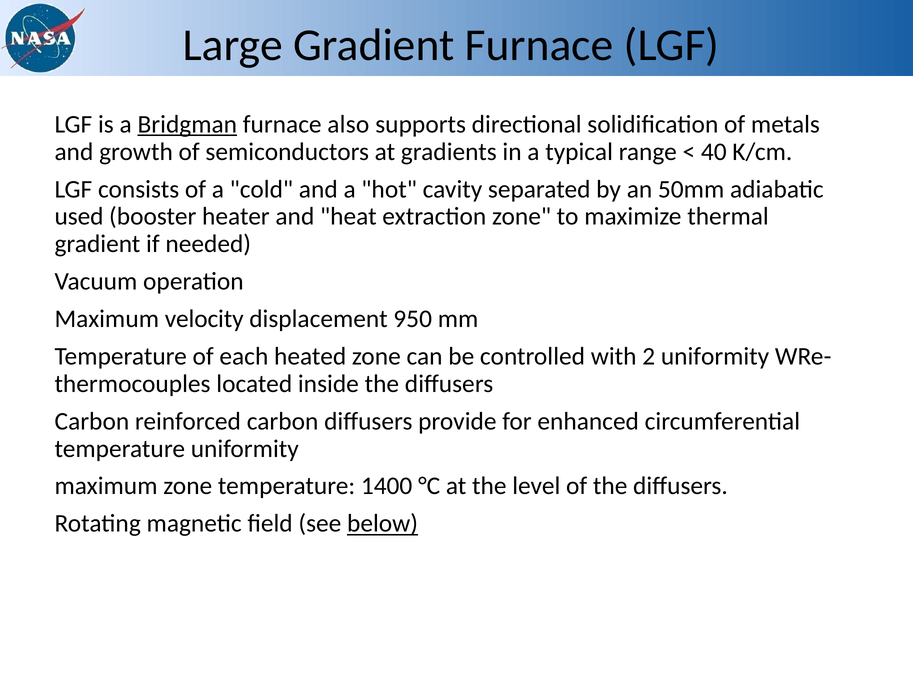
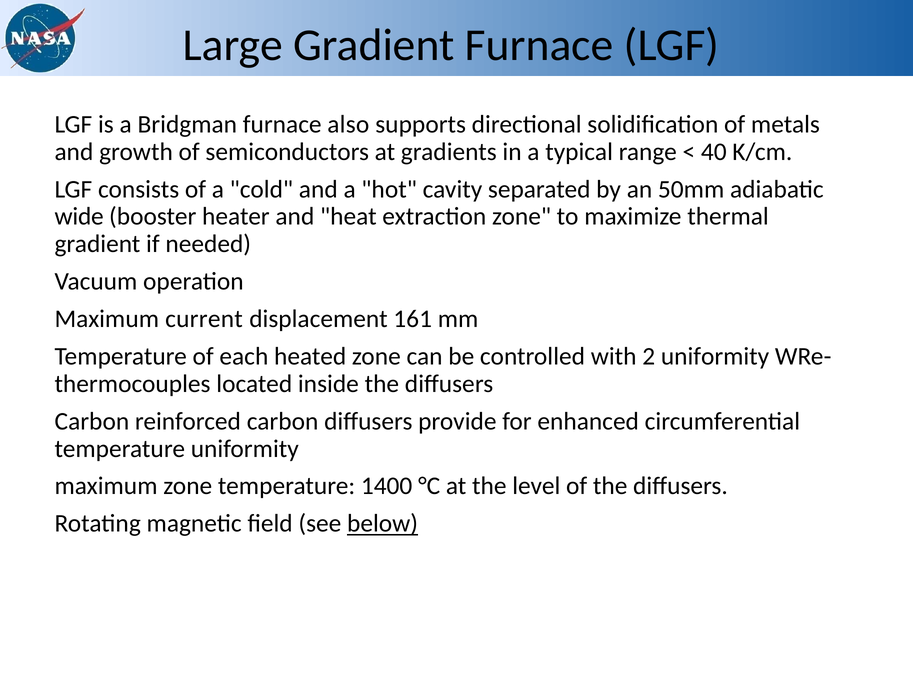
Bridgman underline: present -> none
used: used -> wide
velocity: velocity -> current
950: 950 -> 161
